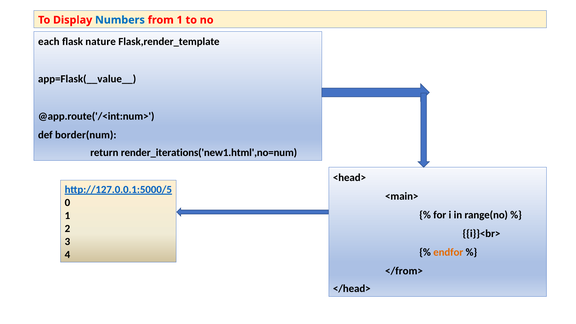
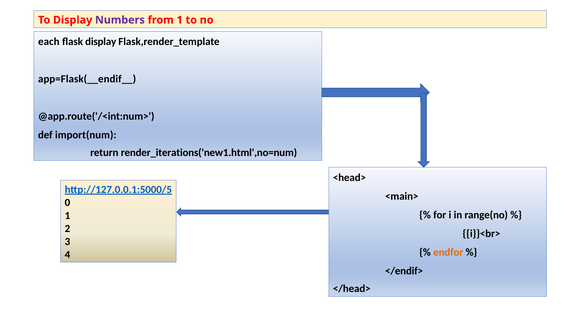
Numbers colour: blue -> purple
flask nature: nature -> display
app=Flask(__value__: app=Flask(__value__ -> app=Flask(__endif__
border(num: border(num -> import(num
</from>: </from> -> </endif>
